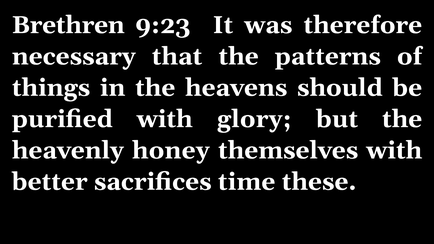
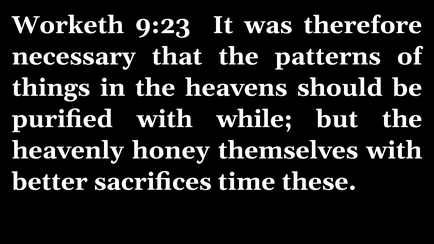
Brethren: Brethren -> Worketh
glory: glory -> while
